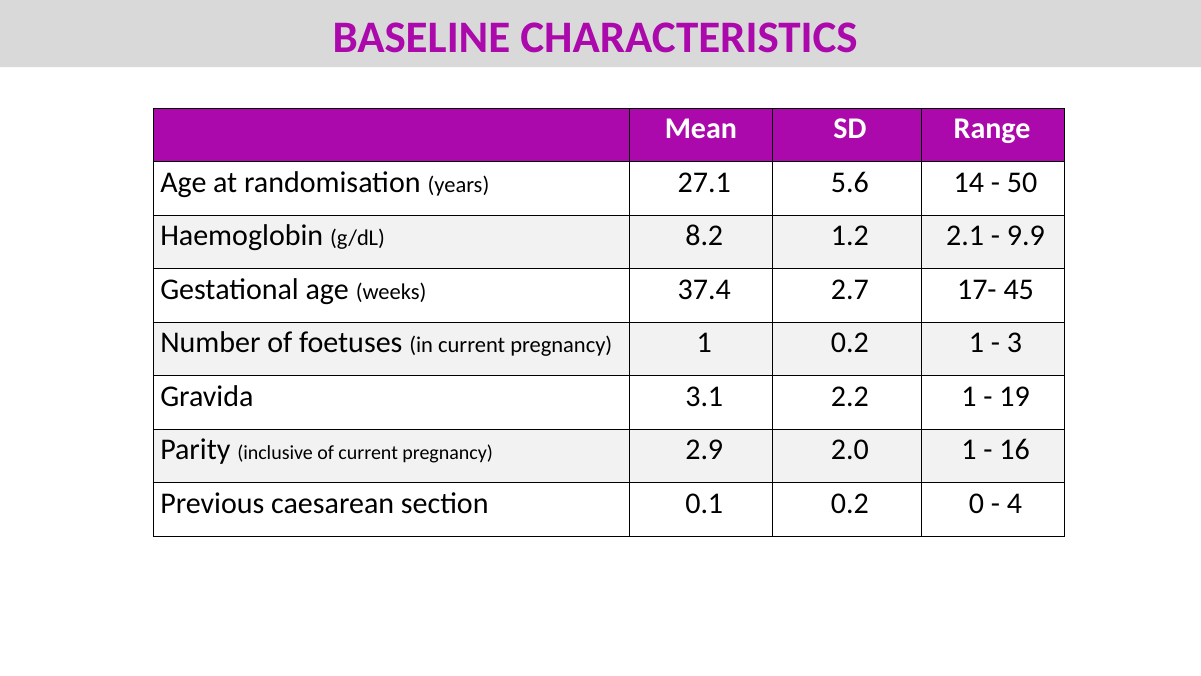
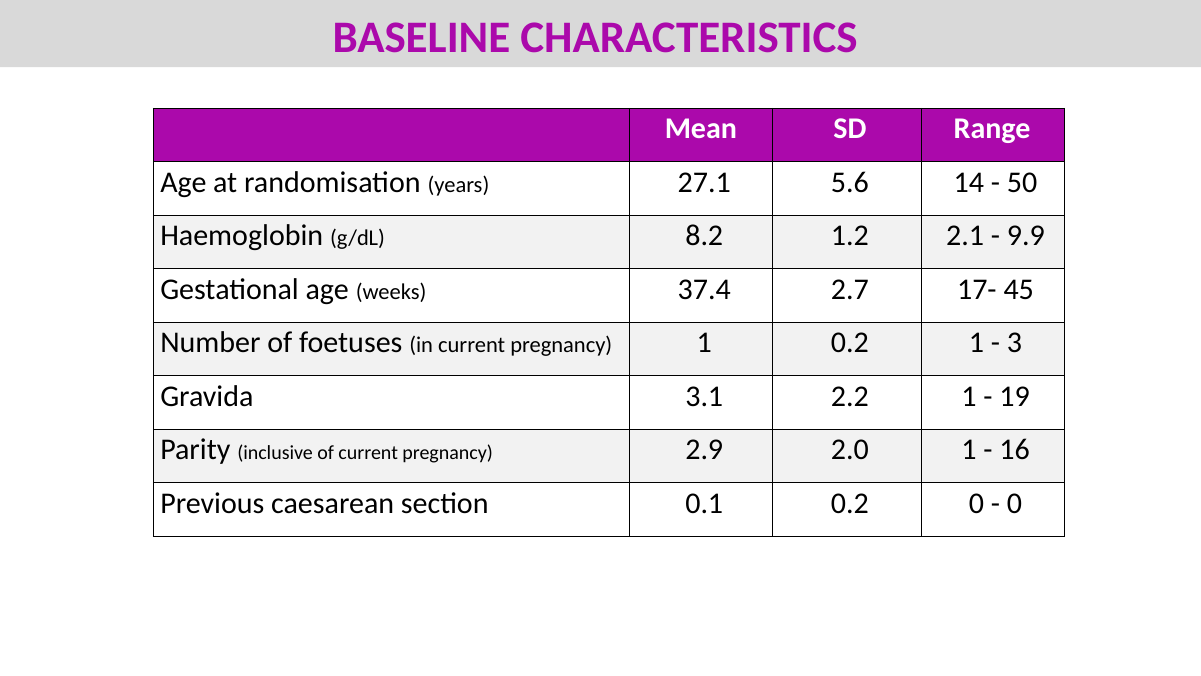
4 at (1014, 503): 4 -> 0
